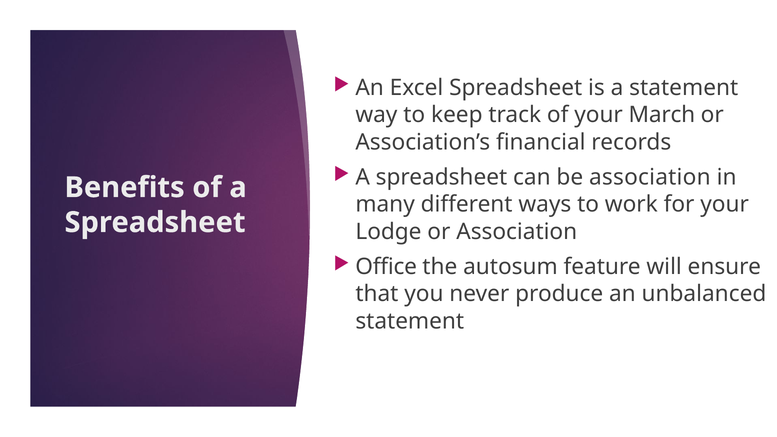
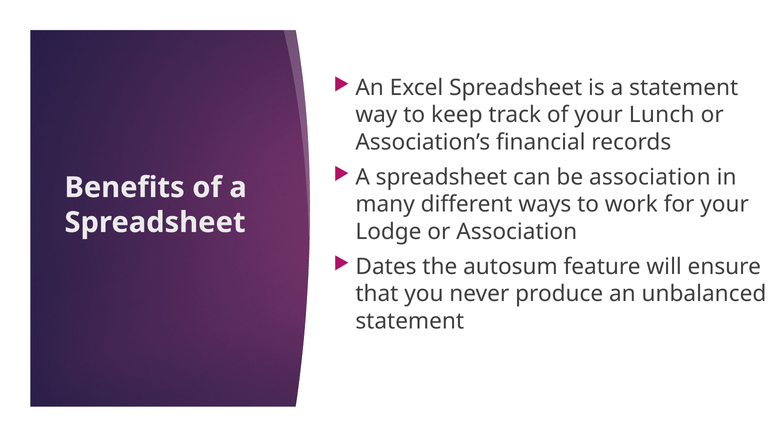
March: March -> Lunch
Office: Office -> Dates
